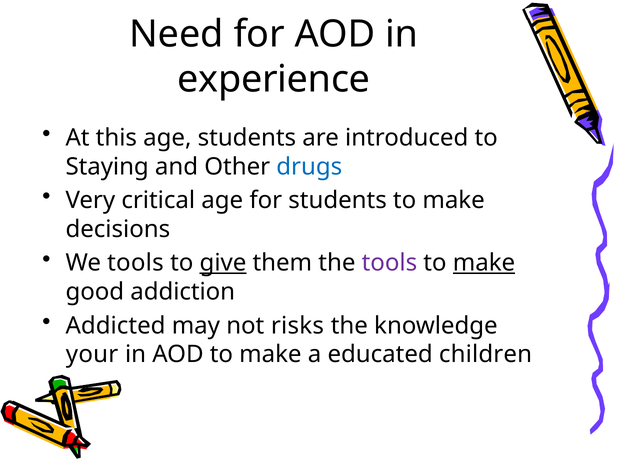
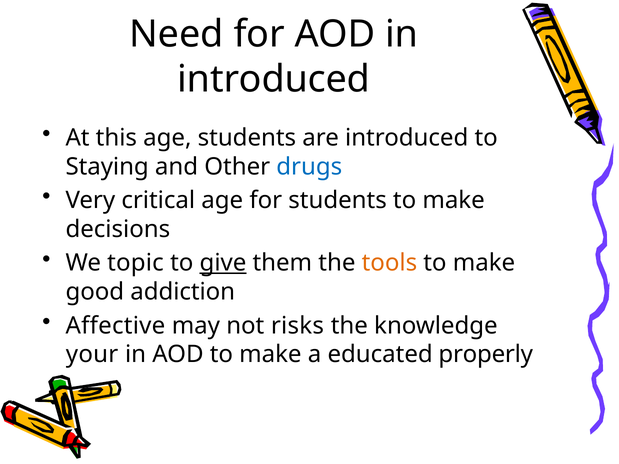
experience at (274, 79): experience -> introduced
We tools: tools -> topic
tools at (389, 263) colour: purple -> orange
make at (484, 263) underline: present -> none
Addicted: Addicted -> Affective
children: children -> properly
